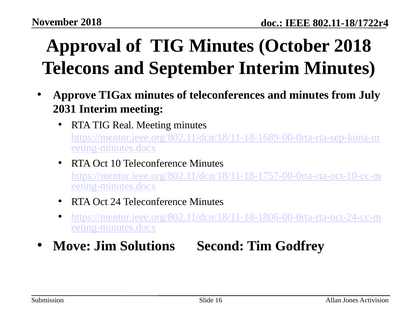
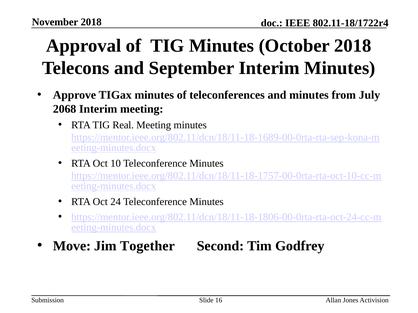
2031: 2031 -> 2068
Solutions: Solutions -> Together
